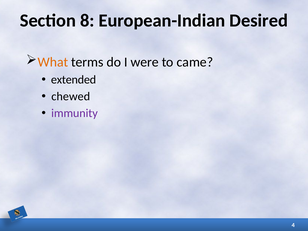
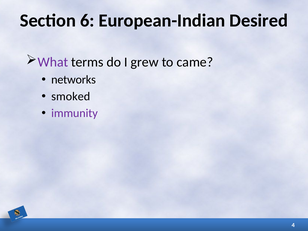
8: 8 -> 6
What colour: orange -> purple
were: were -> grew
extended: extended -> networks
chewed: chewed -> smoked
